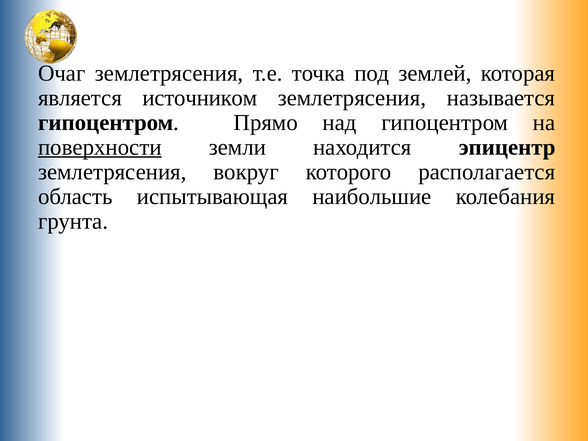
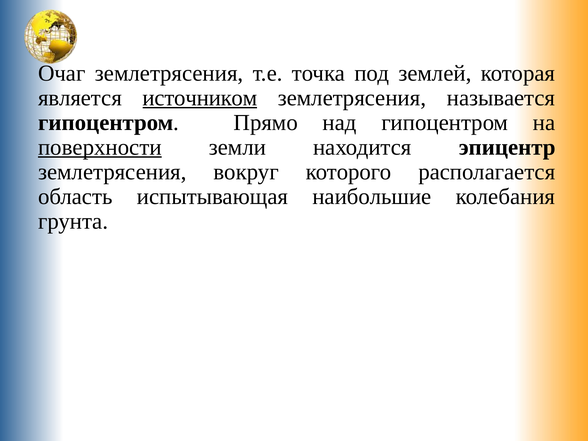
источником underline: none -> present
